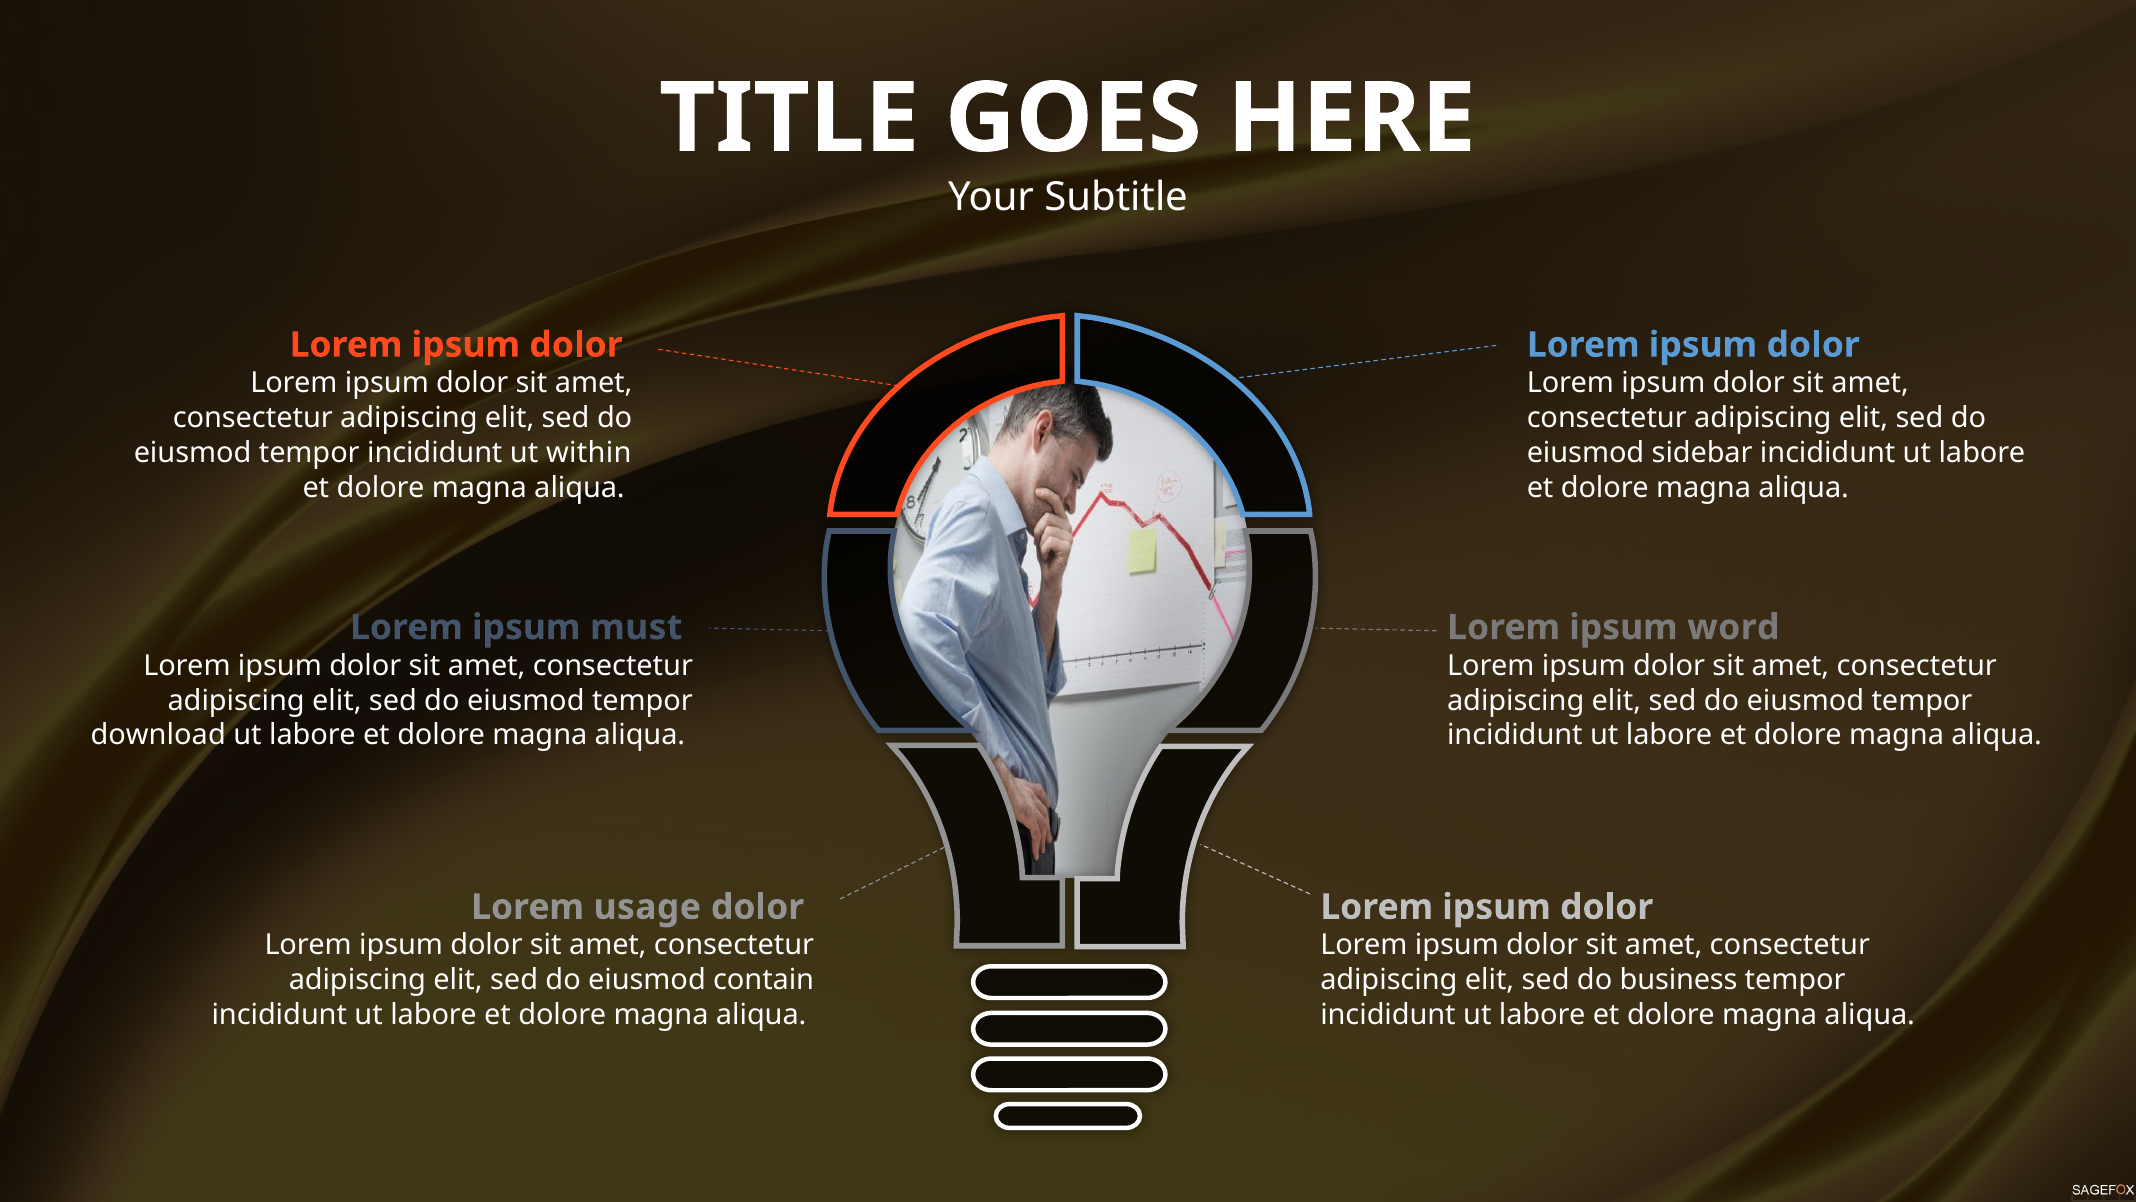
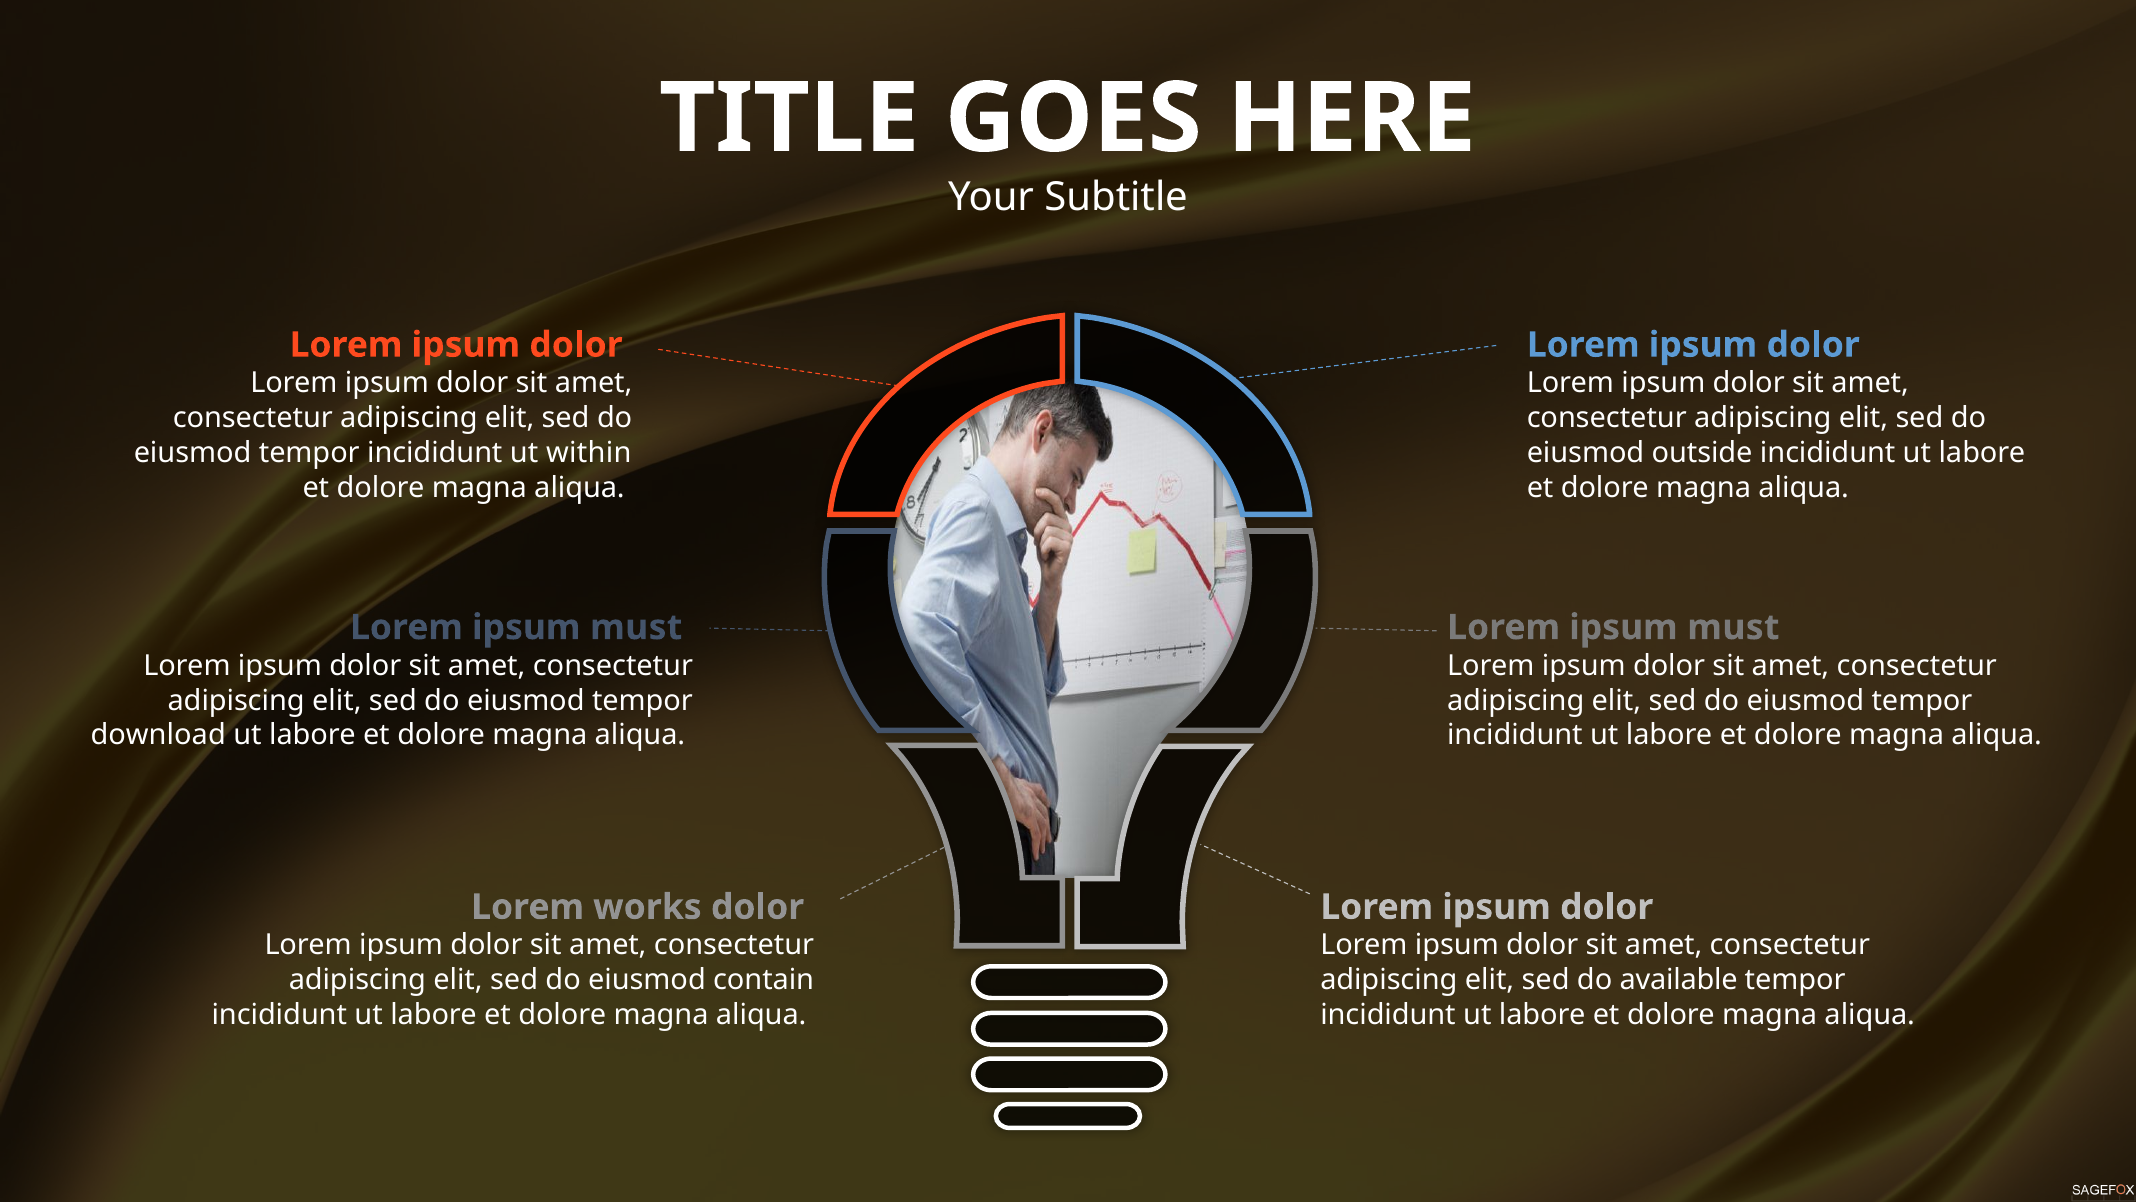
sidebar: sidebar -> outside
word at (1733, 627): word -> must
usage: usage -> works
business: business -> available
